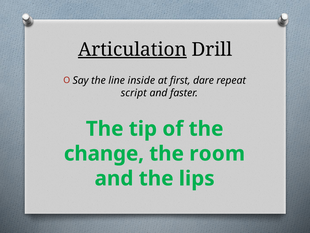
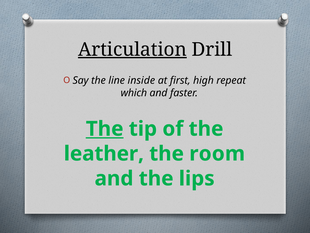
dare: dare -> high
script: script -> which
The at (105, 129) underline: none -> present
change: change -> leather
